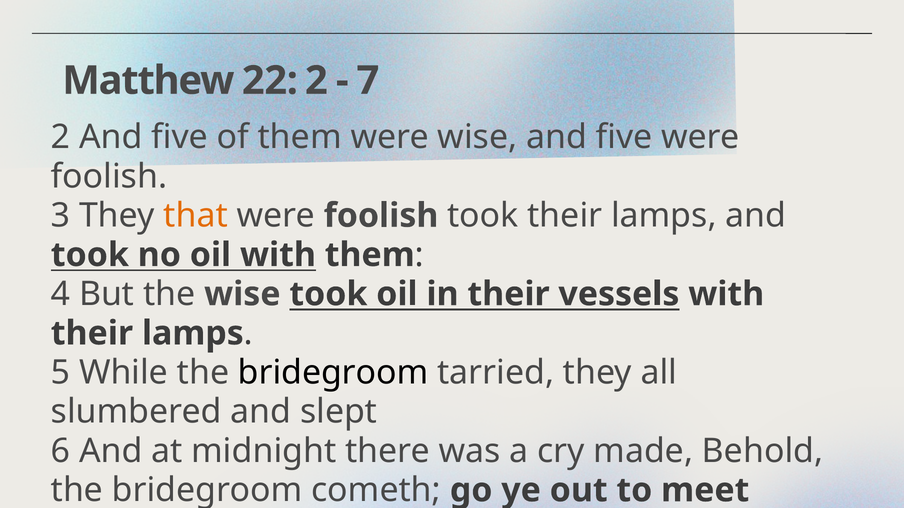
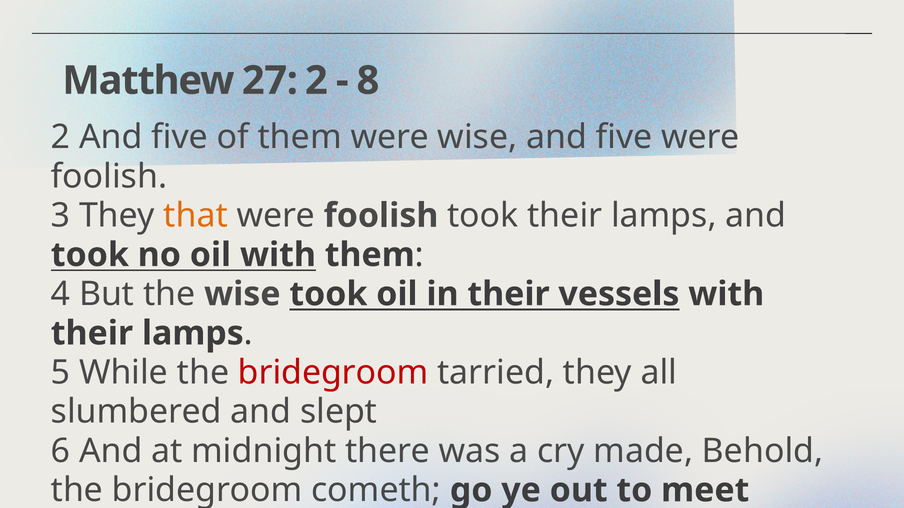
22: 22 -> 27
7: 7 -> 8
bridegroom at (333, 373) colour: black -> red
